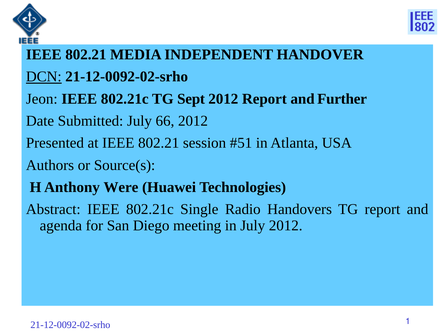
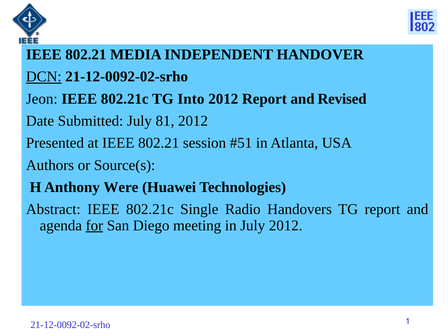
Sept: Sept -> Into
Further: Further -> Revised
66: 66 -> 81
for underline: none -> present
